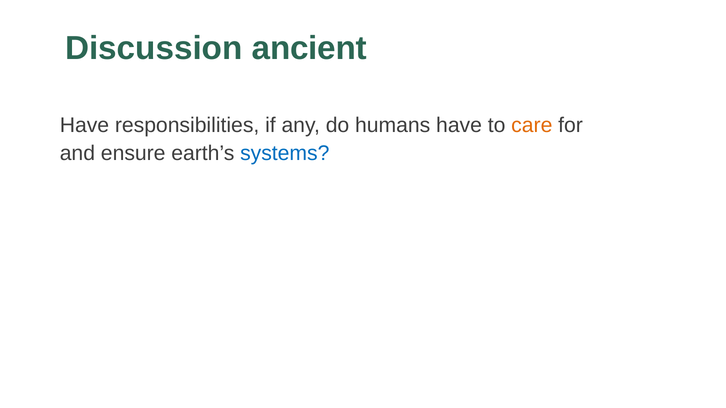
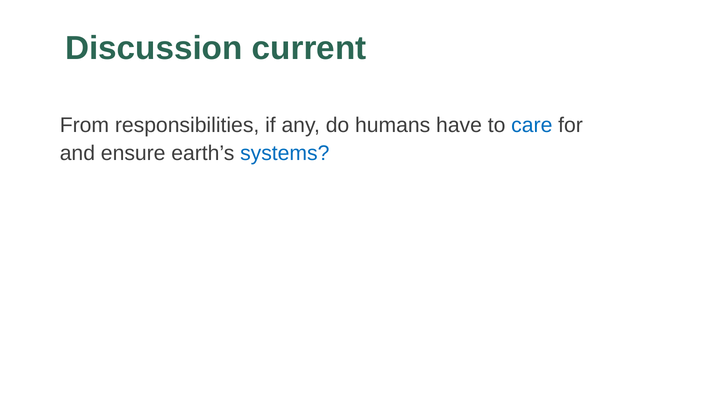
ancient: ancient -> current
Have at (84, 125): Have -> From
care colour: orange -> blue
